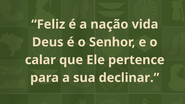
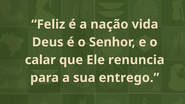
pertence: pertence -> renuncia
declinar: declinar -> entrego
